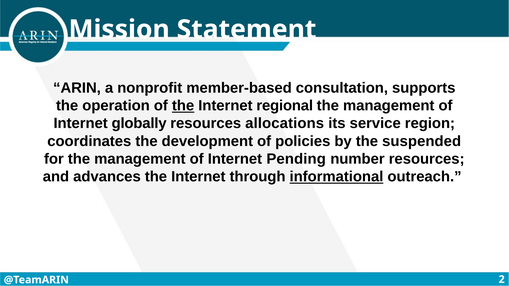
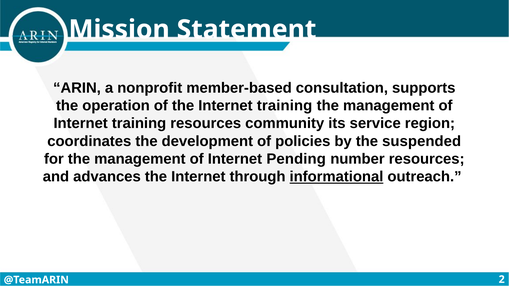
the at (183, 106) underline: present -> none
regional at (285, 106): regional -> training
globally at (139, 124): globally -> training
allocations: allocations -> community
